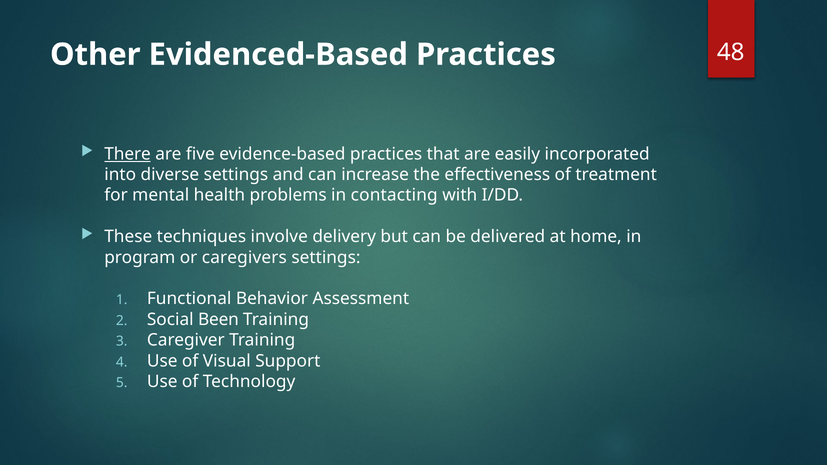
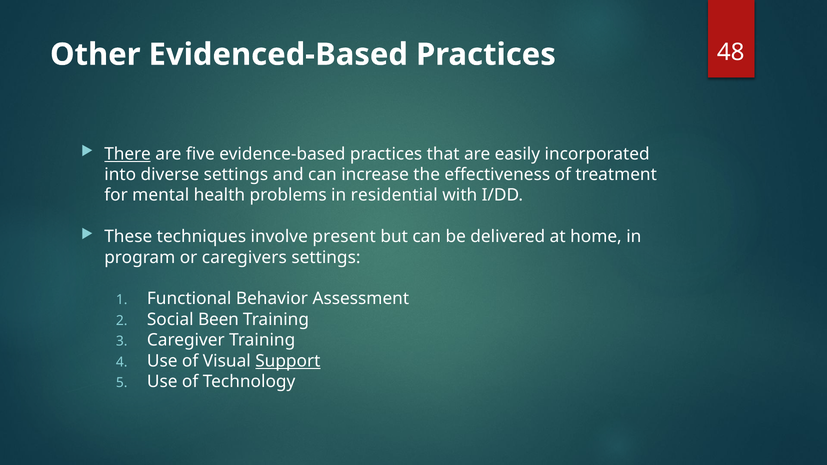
contacting: contacting -> residential
delivery: delivery -> present
Support underline: none -> present
